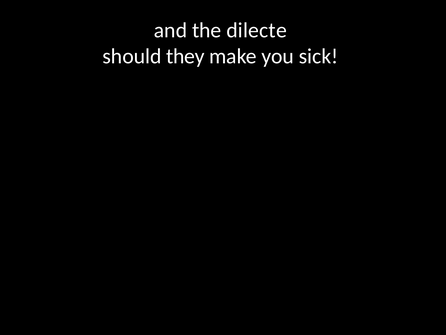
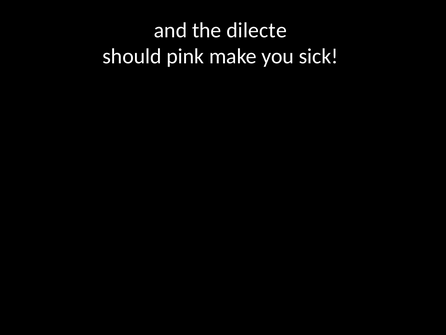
they: they -> pink
